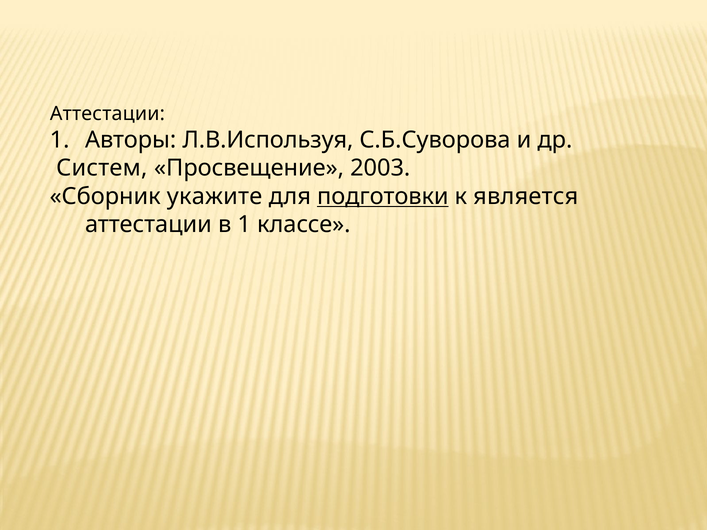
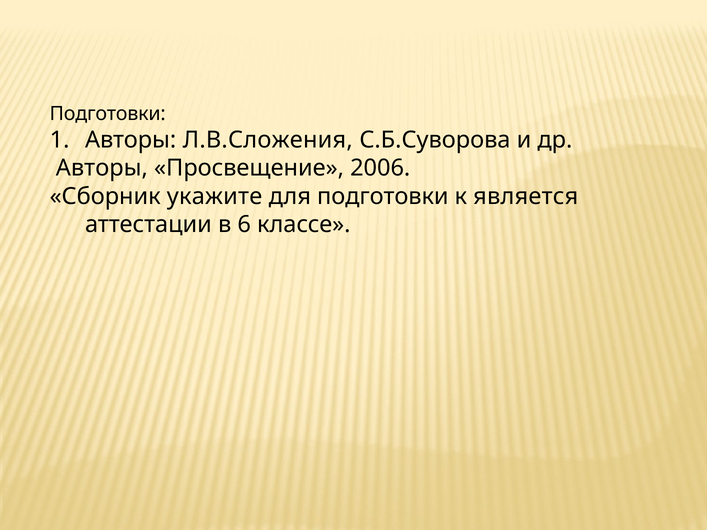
Аттестации at (107, 114): Аттестации -> Подготовки
Л.В.Используя: Л.В.Используя -> Л.В.Сложения
Систем at (102, 168): Систем -> Авторы
2003: 2003 -> 2006
подготовки at (383, 196) underline: present -> none
в 1: 1 -> 6
